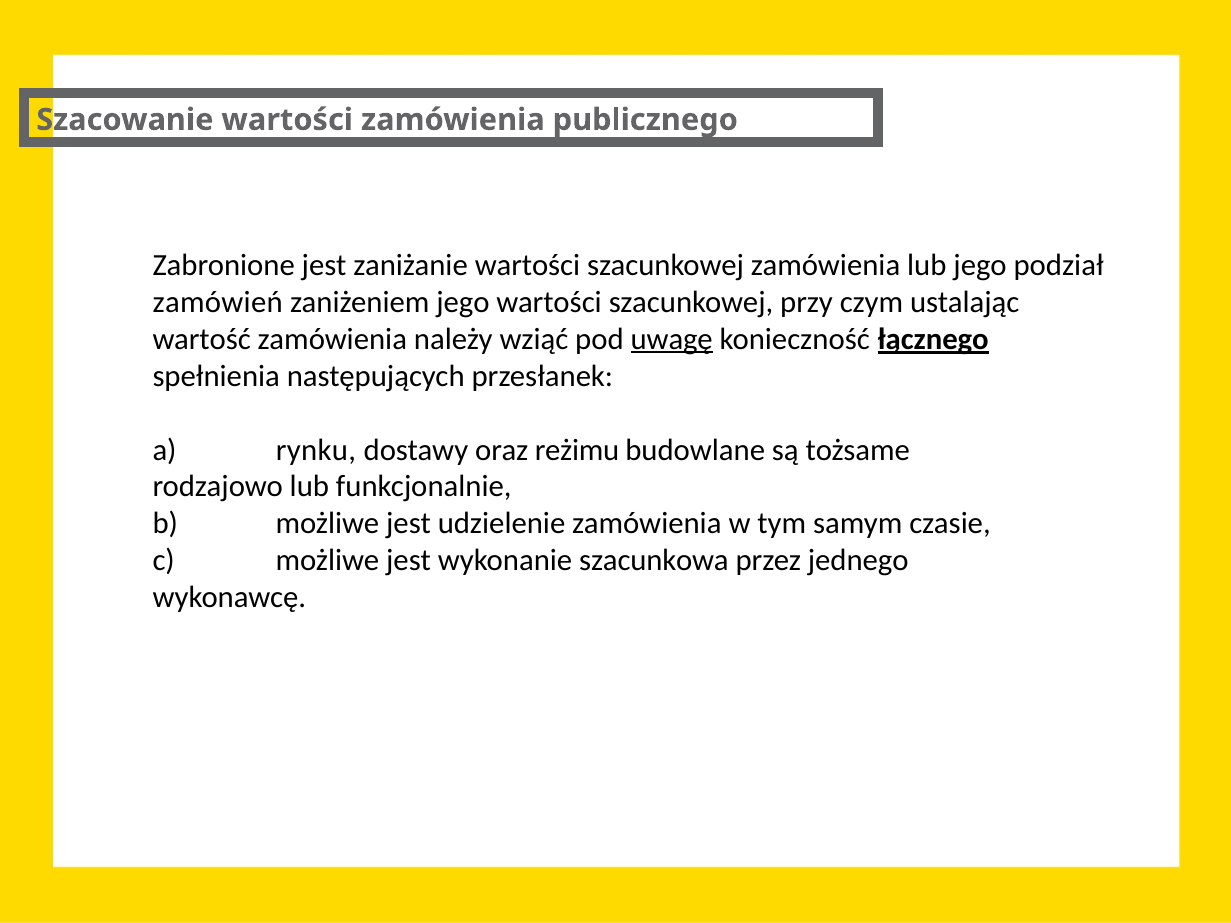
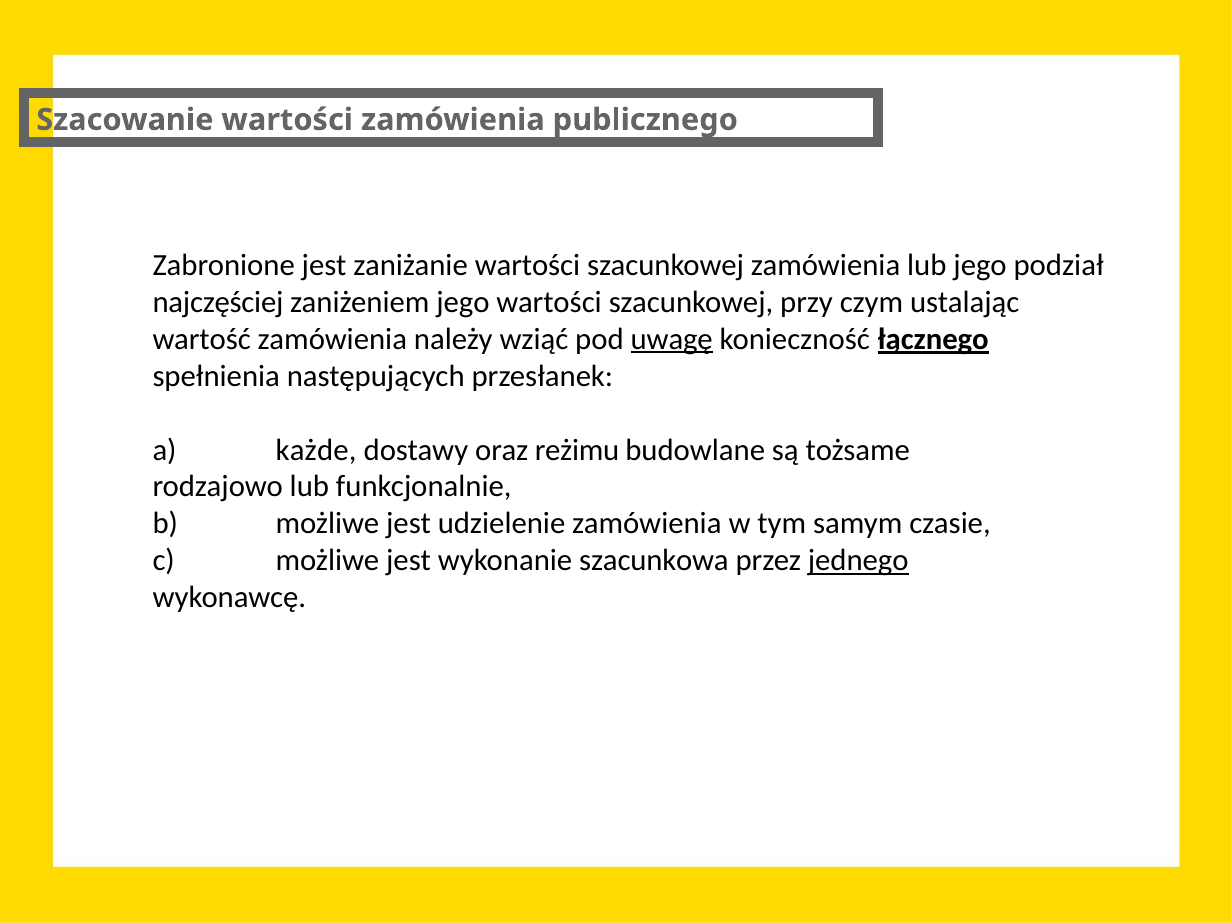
zamówień: zamówień -> najczęściej
rynku: rynku -> każde
jednego underline: none -> present
